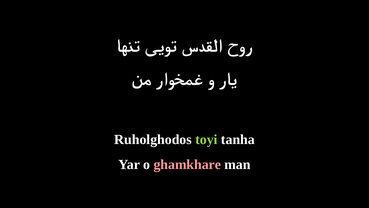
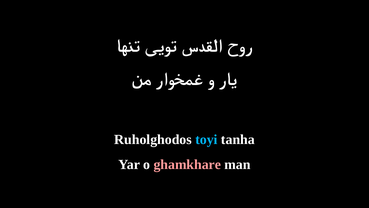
toyi colour: light green -> light blue
